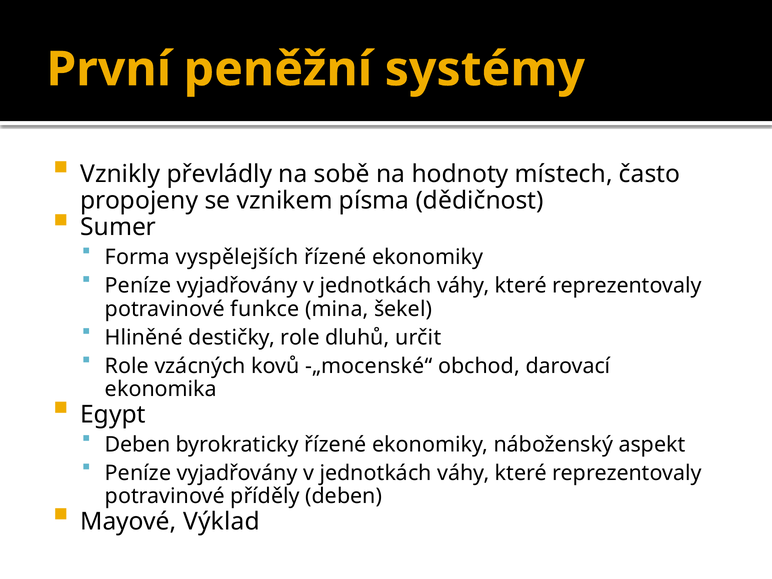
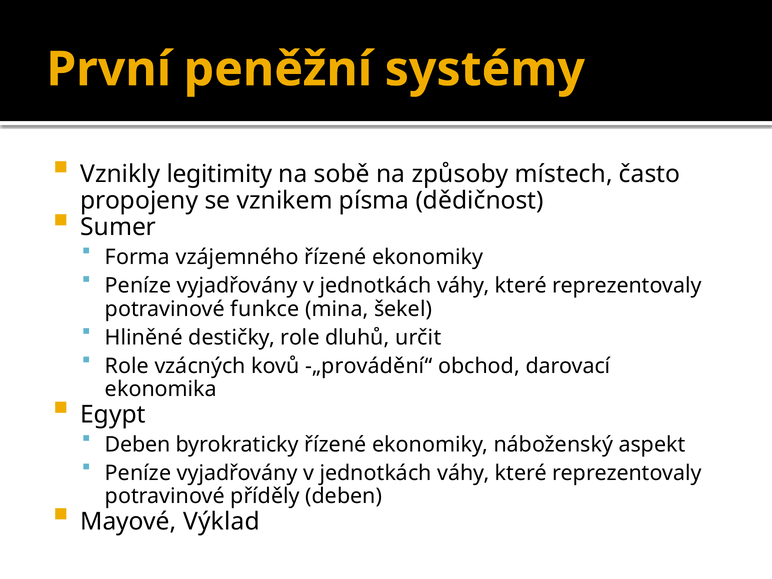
převládly: převládly -> legitimity
hodnoty: hodnoty -> způsoby
vyspělejších: vyspělejších -> vzájemného
-„mocenské“: -„mocenské“ -> -„provádění“
